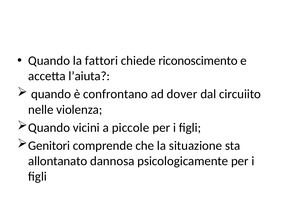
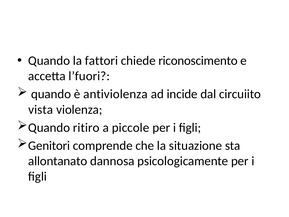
l’aiuta: l’aiuta -> l’fuori
confrontano: confrontano -> antiviolenza
dover: dover -> incide
nelle: nelle -> vista
vicini: vicini -> ritiro
